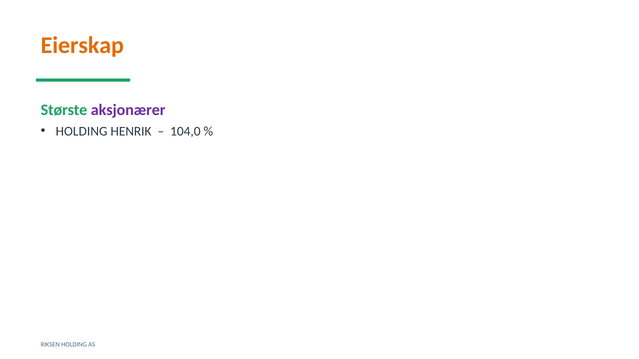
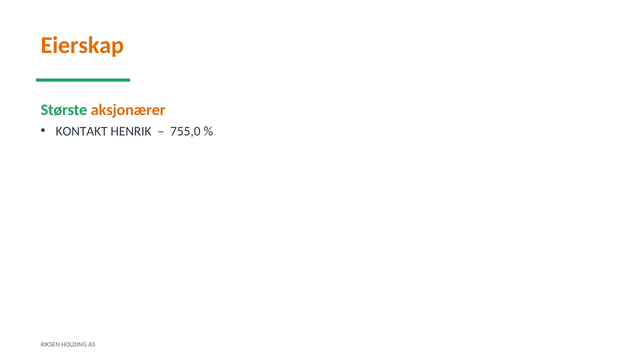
aksjonærer colour: purple -> orange
HOLDING at (82, 131): HOLDING -> KONTAKT
104,0: 104,0 -> 755,0
